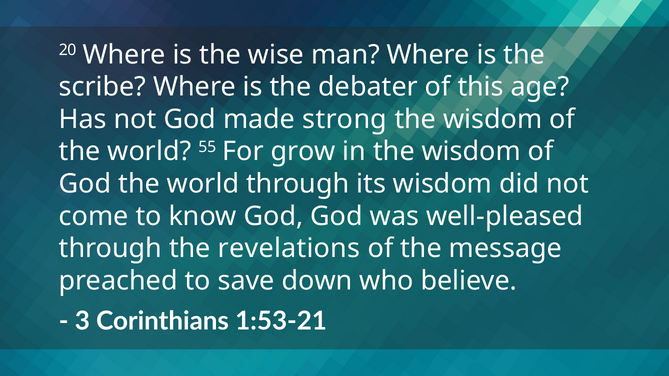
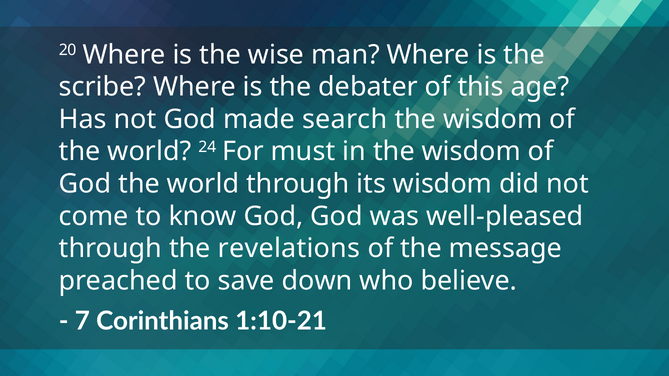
strong: strong -> search
55: 55 -> 24
grow: grow -> must
3: 3 -> 7
1:53-21: 1:53-21 -> 1:10-21
